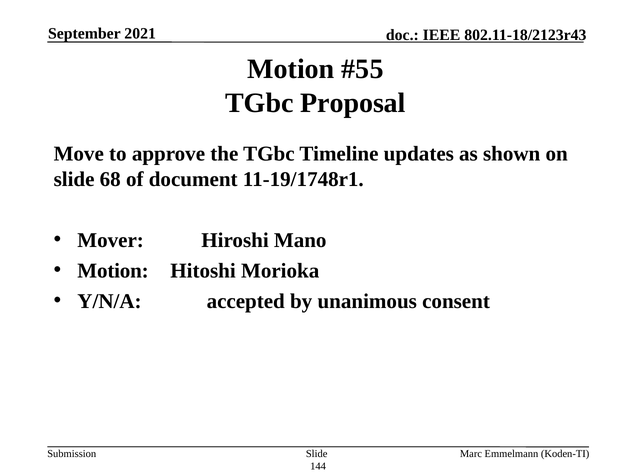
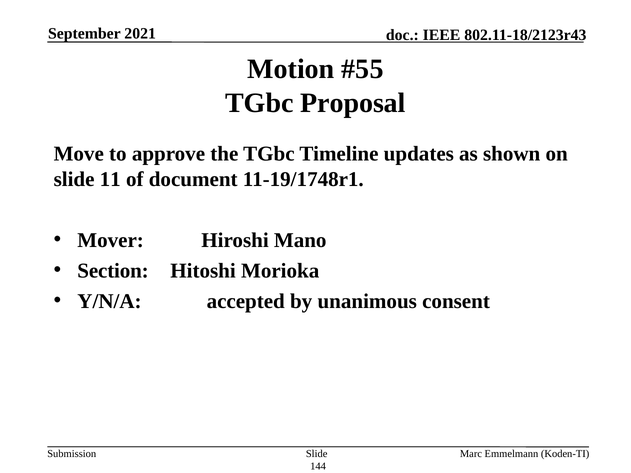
68: 68 -> 11
Motion at (113, 271): Motion -> Section
